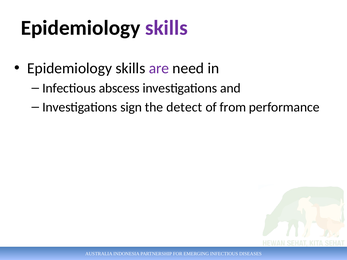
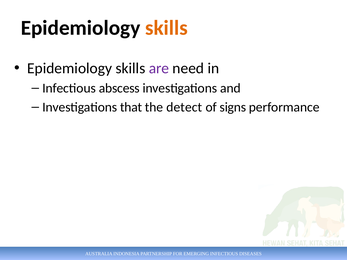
skills at (166, 28) colour: purple -> orange
sign: sign -> that
from: from -> signs
